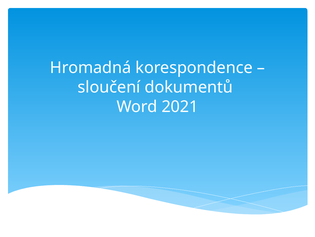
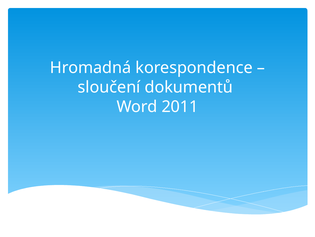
2021: 2021 -> 2011
